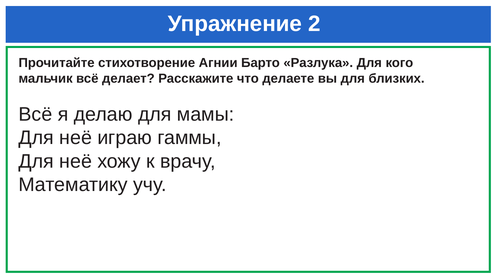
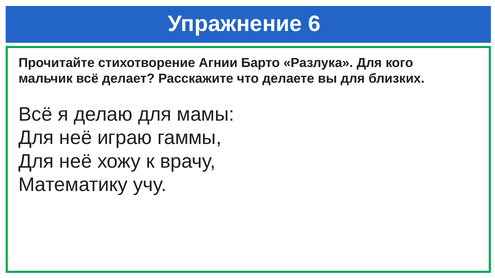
2: 2 -> 6
